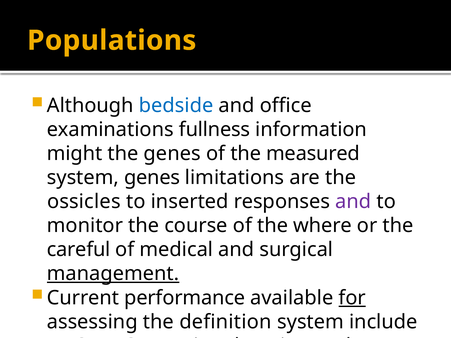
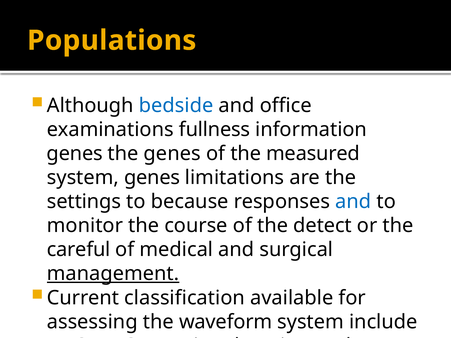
might at (75, 154): might -> genes
ossicles: ossicles -> settings
inserted: inserted -> because
and at (353, 202) colour: purple -> blue
where: where -> detect
performance: performance -> classification
for underline: present -> none
definition: definition -> waveform
